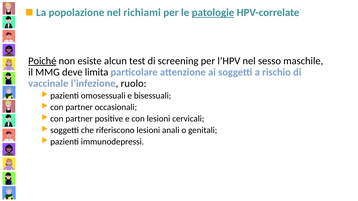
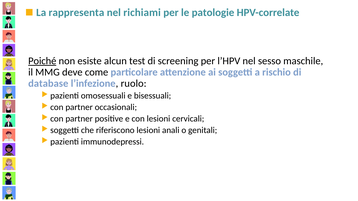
popolazione: popolazione -> rappresenta
patologie underline: present -> none
limita: limita -> come
vaccinale: vaccinale -> database
